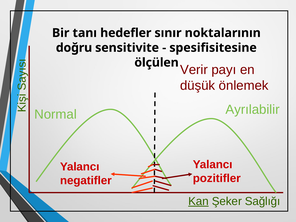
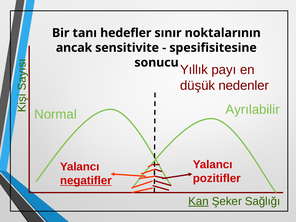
doğru: doğru -> ancak
ölçülen: ölçülen -> sonucu
Verir: Verir -> Yıllık
önlemek: önlemek -> nedenler
negatifler underline: none -> present
